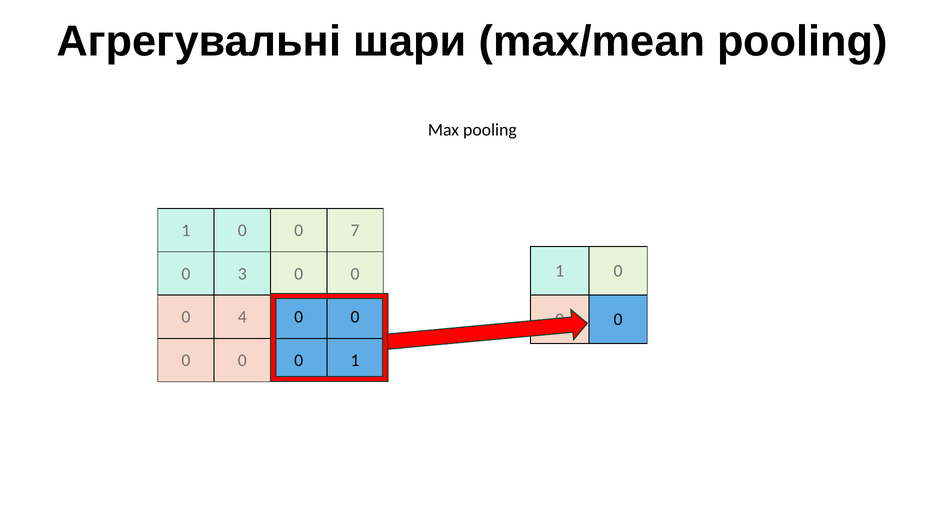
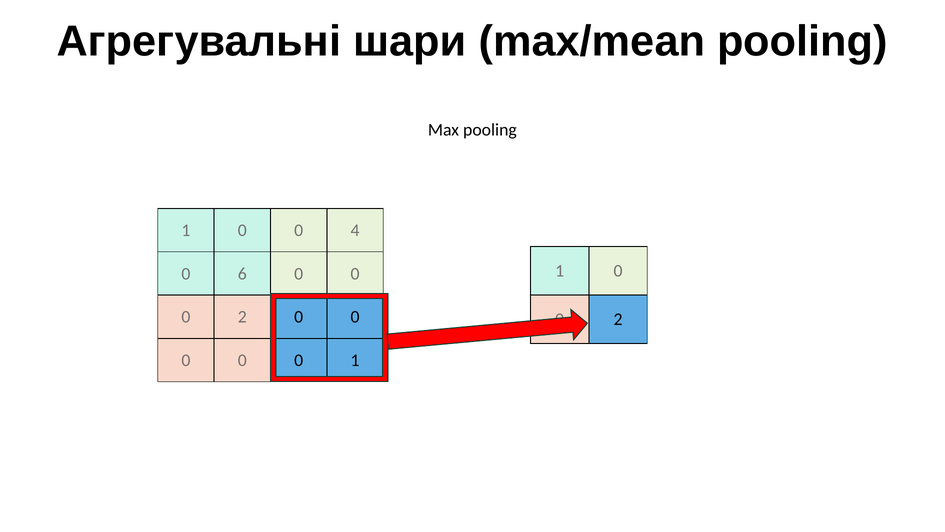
7: 7 -> 4
3: 3 -> 6
4 at (242, 317): 4 -> 2
0 at (618, 319): 0 -> 2
